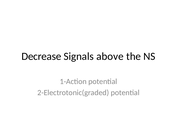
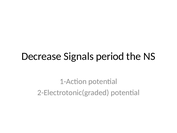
above: above -> period
